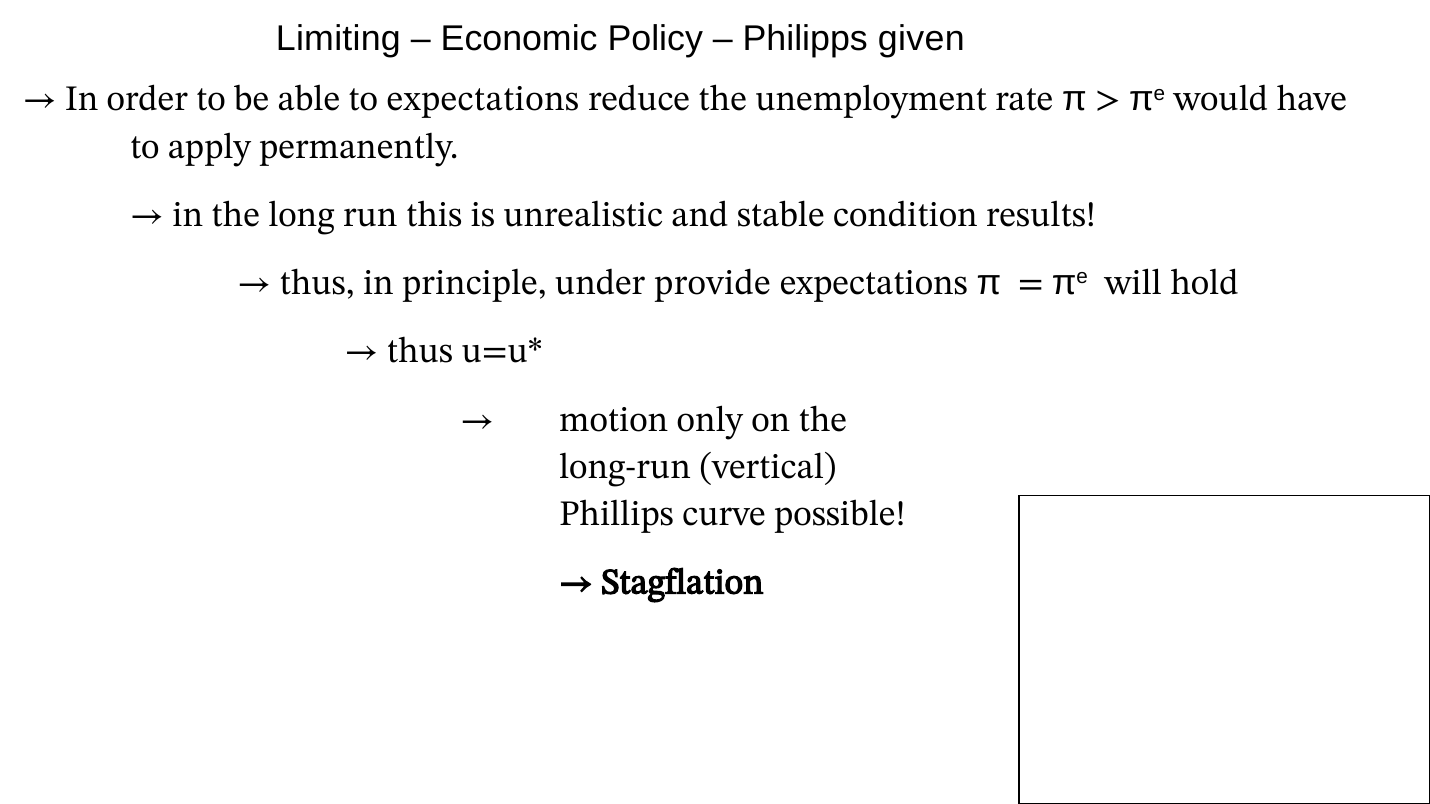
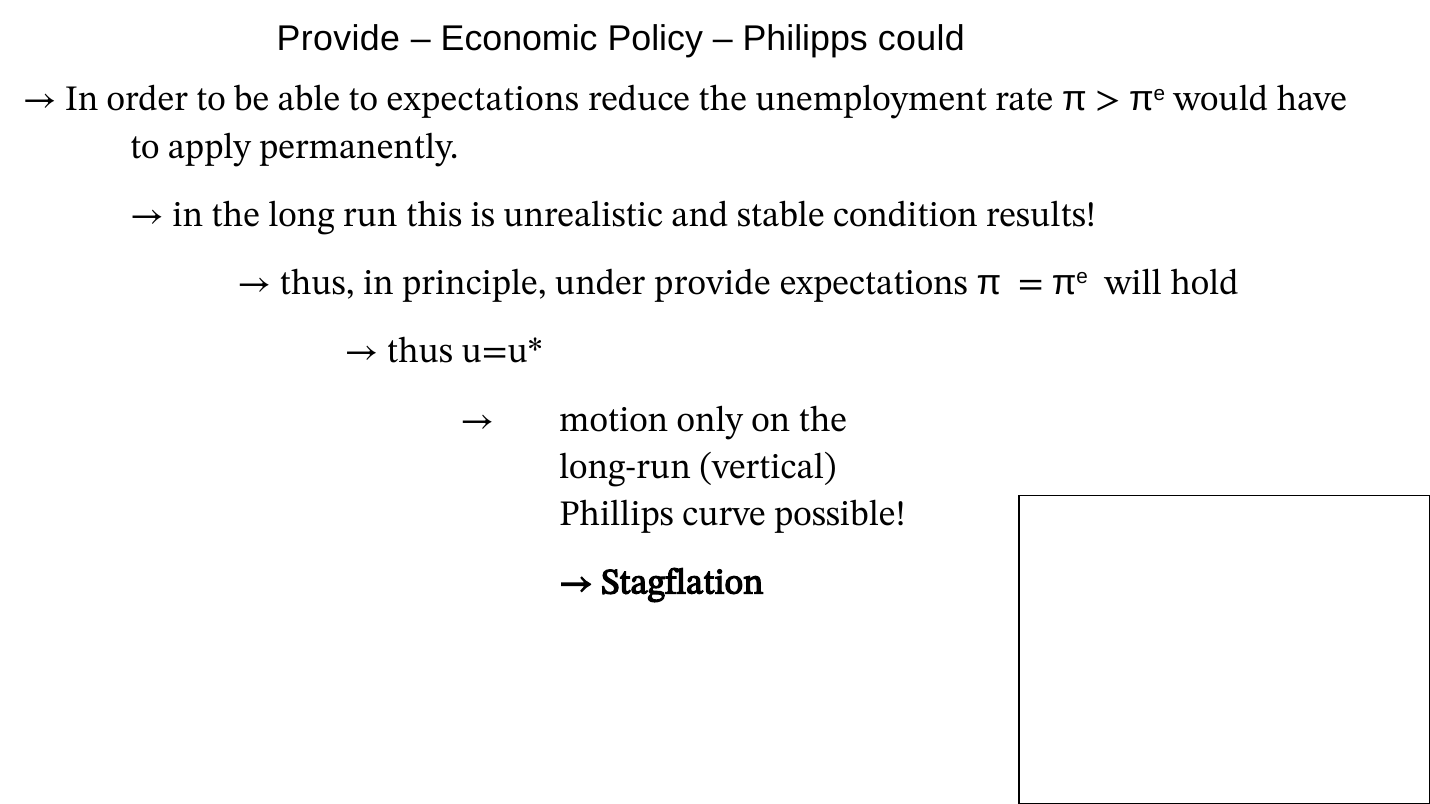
Limiting at (338, 39): Limiting -> Provide
given: given -> could
